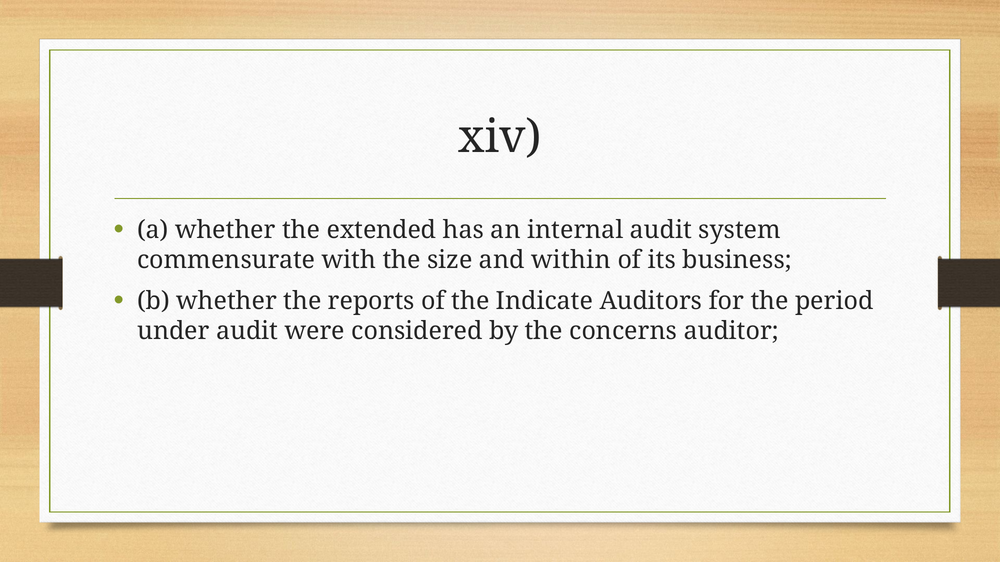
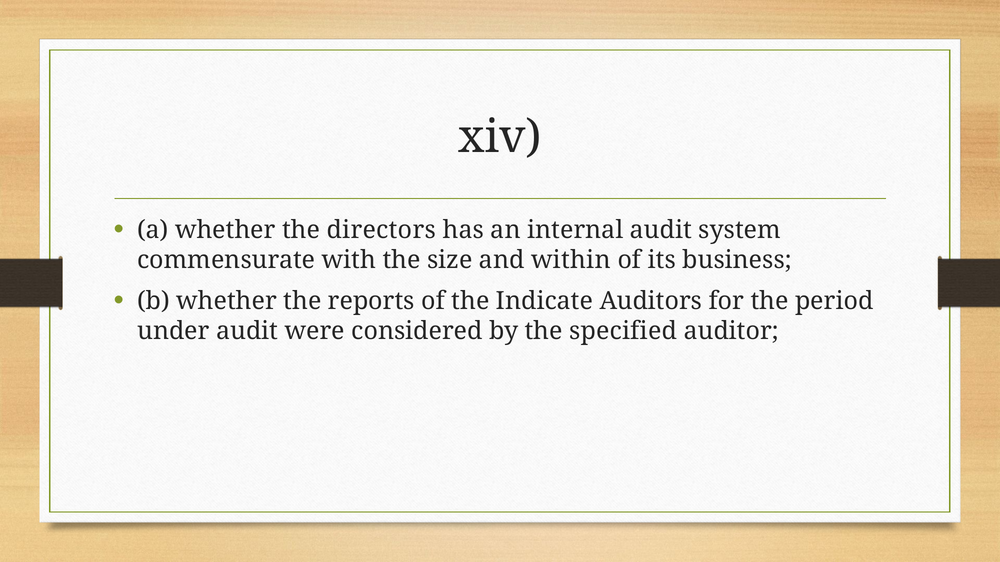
extended: extended -> directors
concerns: concerns -> specified
